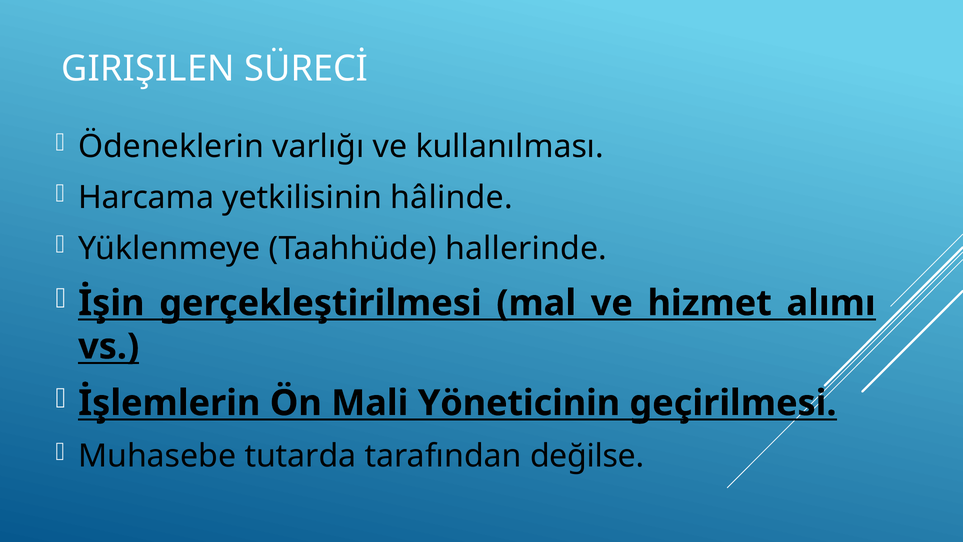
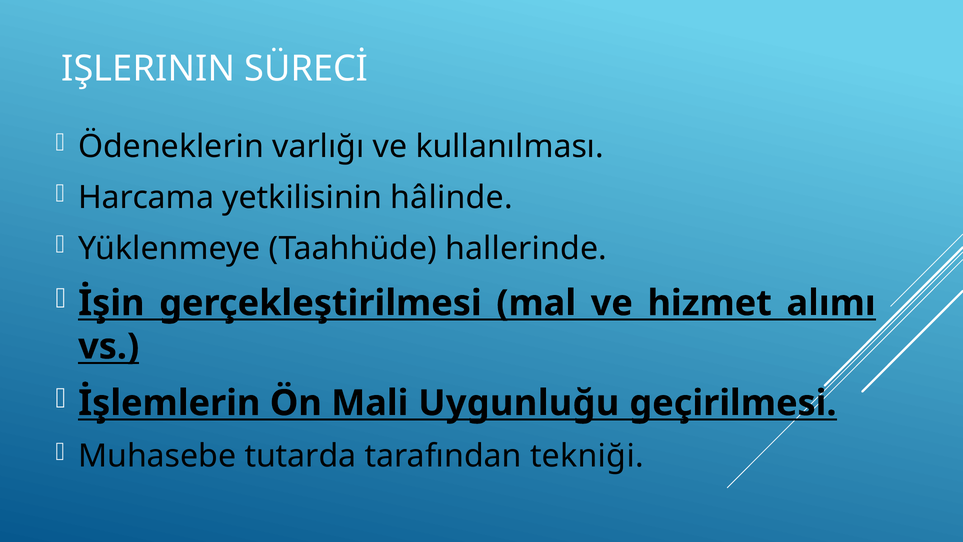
GIRIŞILEN: GIRIŞILEN -> IŞLERININ
Yöneticinin: Yöneticinin -> Uygunluğu
değilse: değilse -> tekniği
